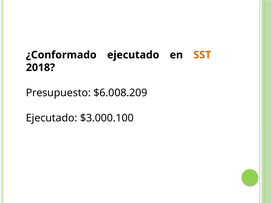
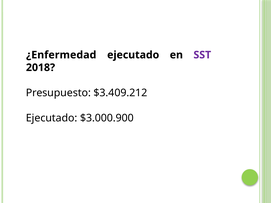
¿Conformado: ¿Conformado -> ¿Enfermedad
SST colour: orange -> purple
$6.008.209: $6.008.209 -> $3.409.212
$3.000.100: $3.000.100 -> $3.000.900
